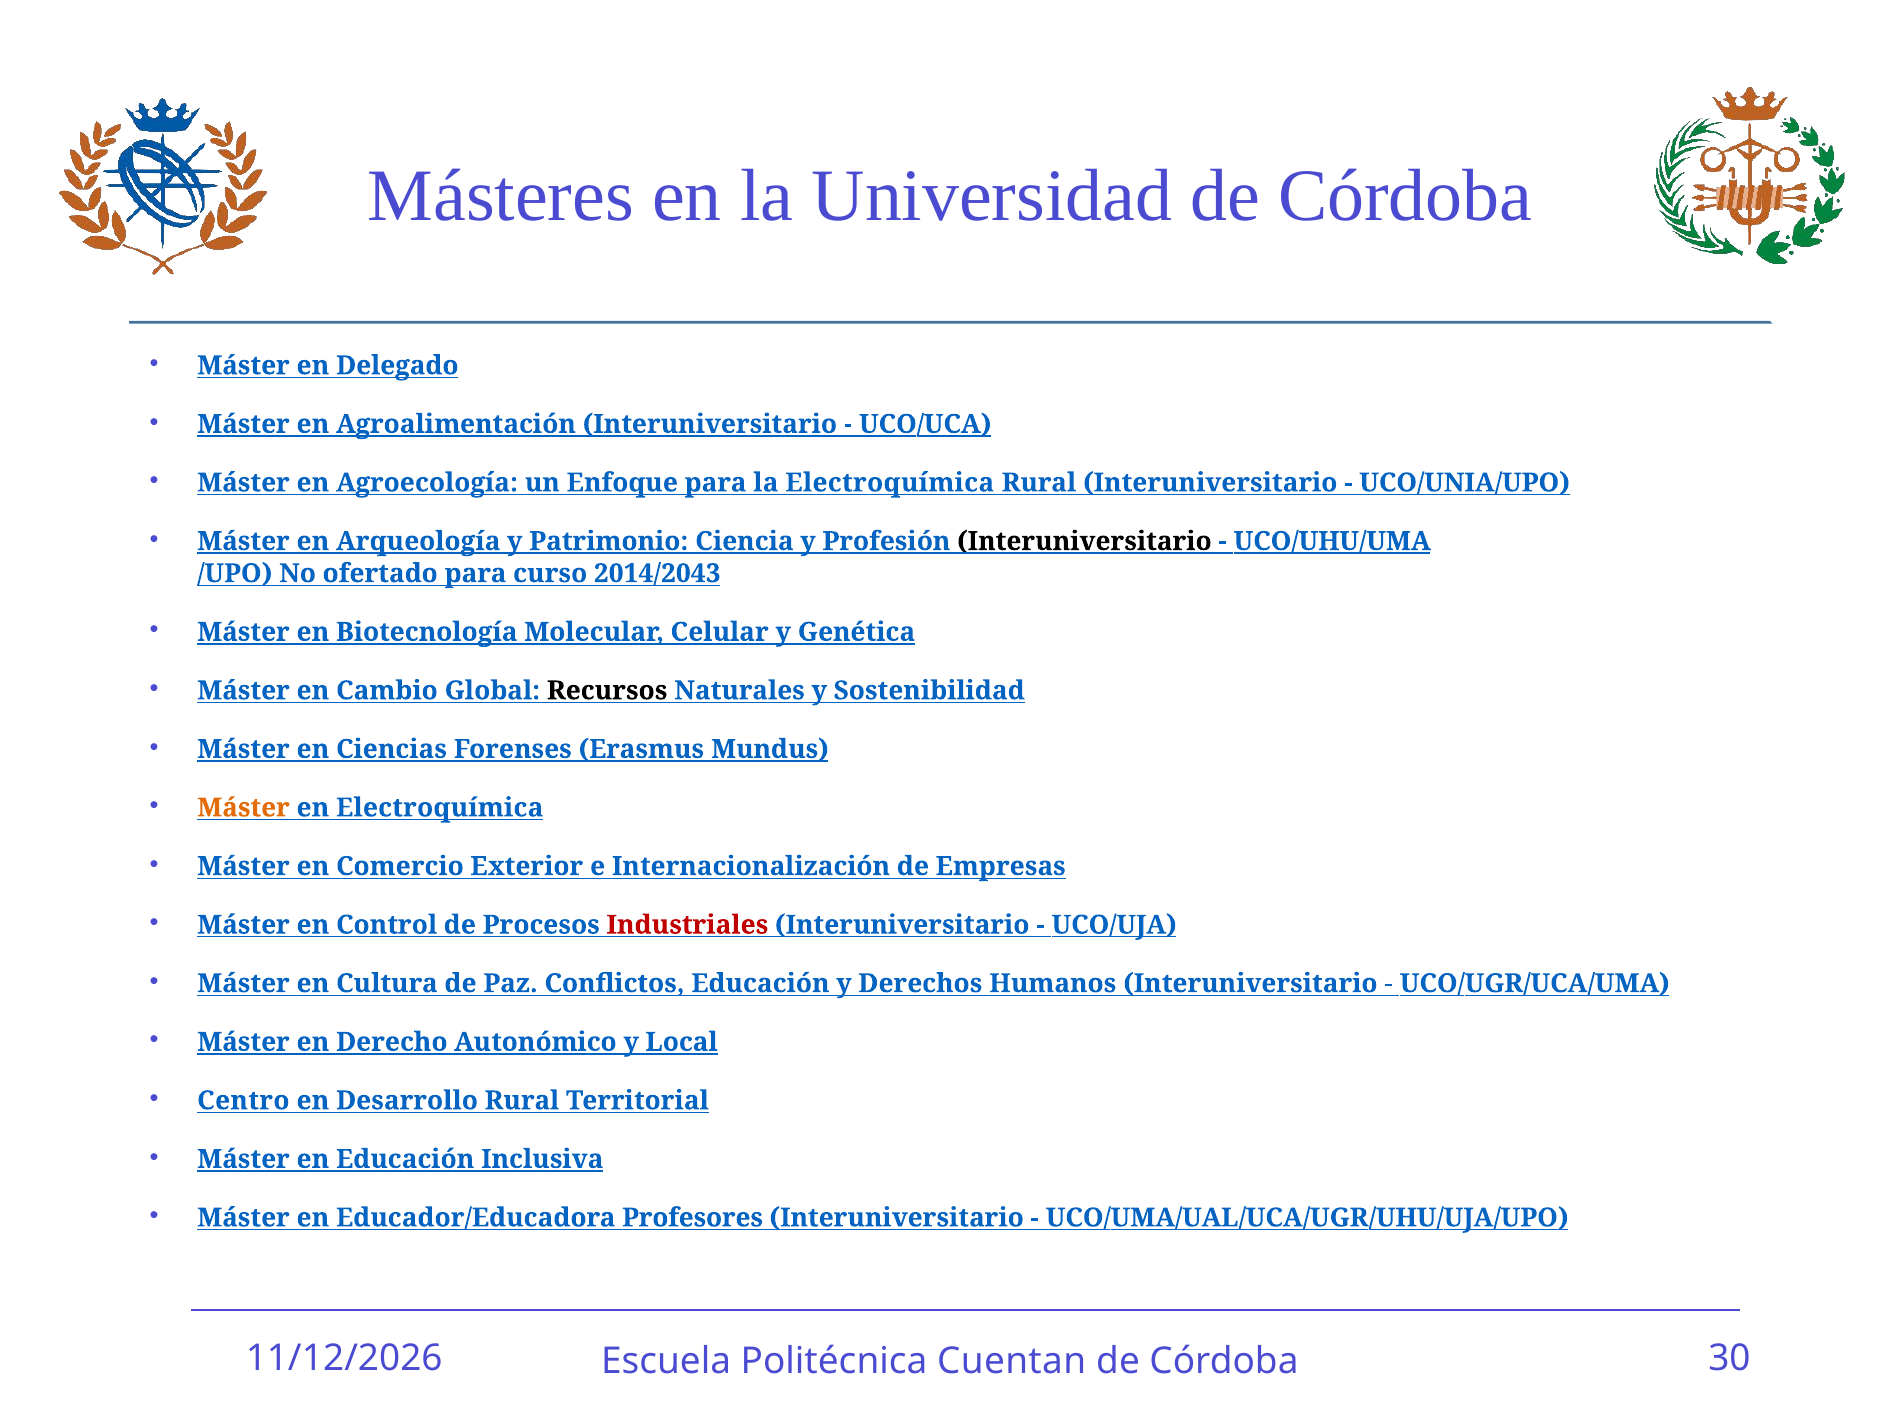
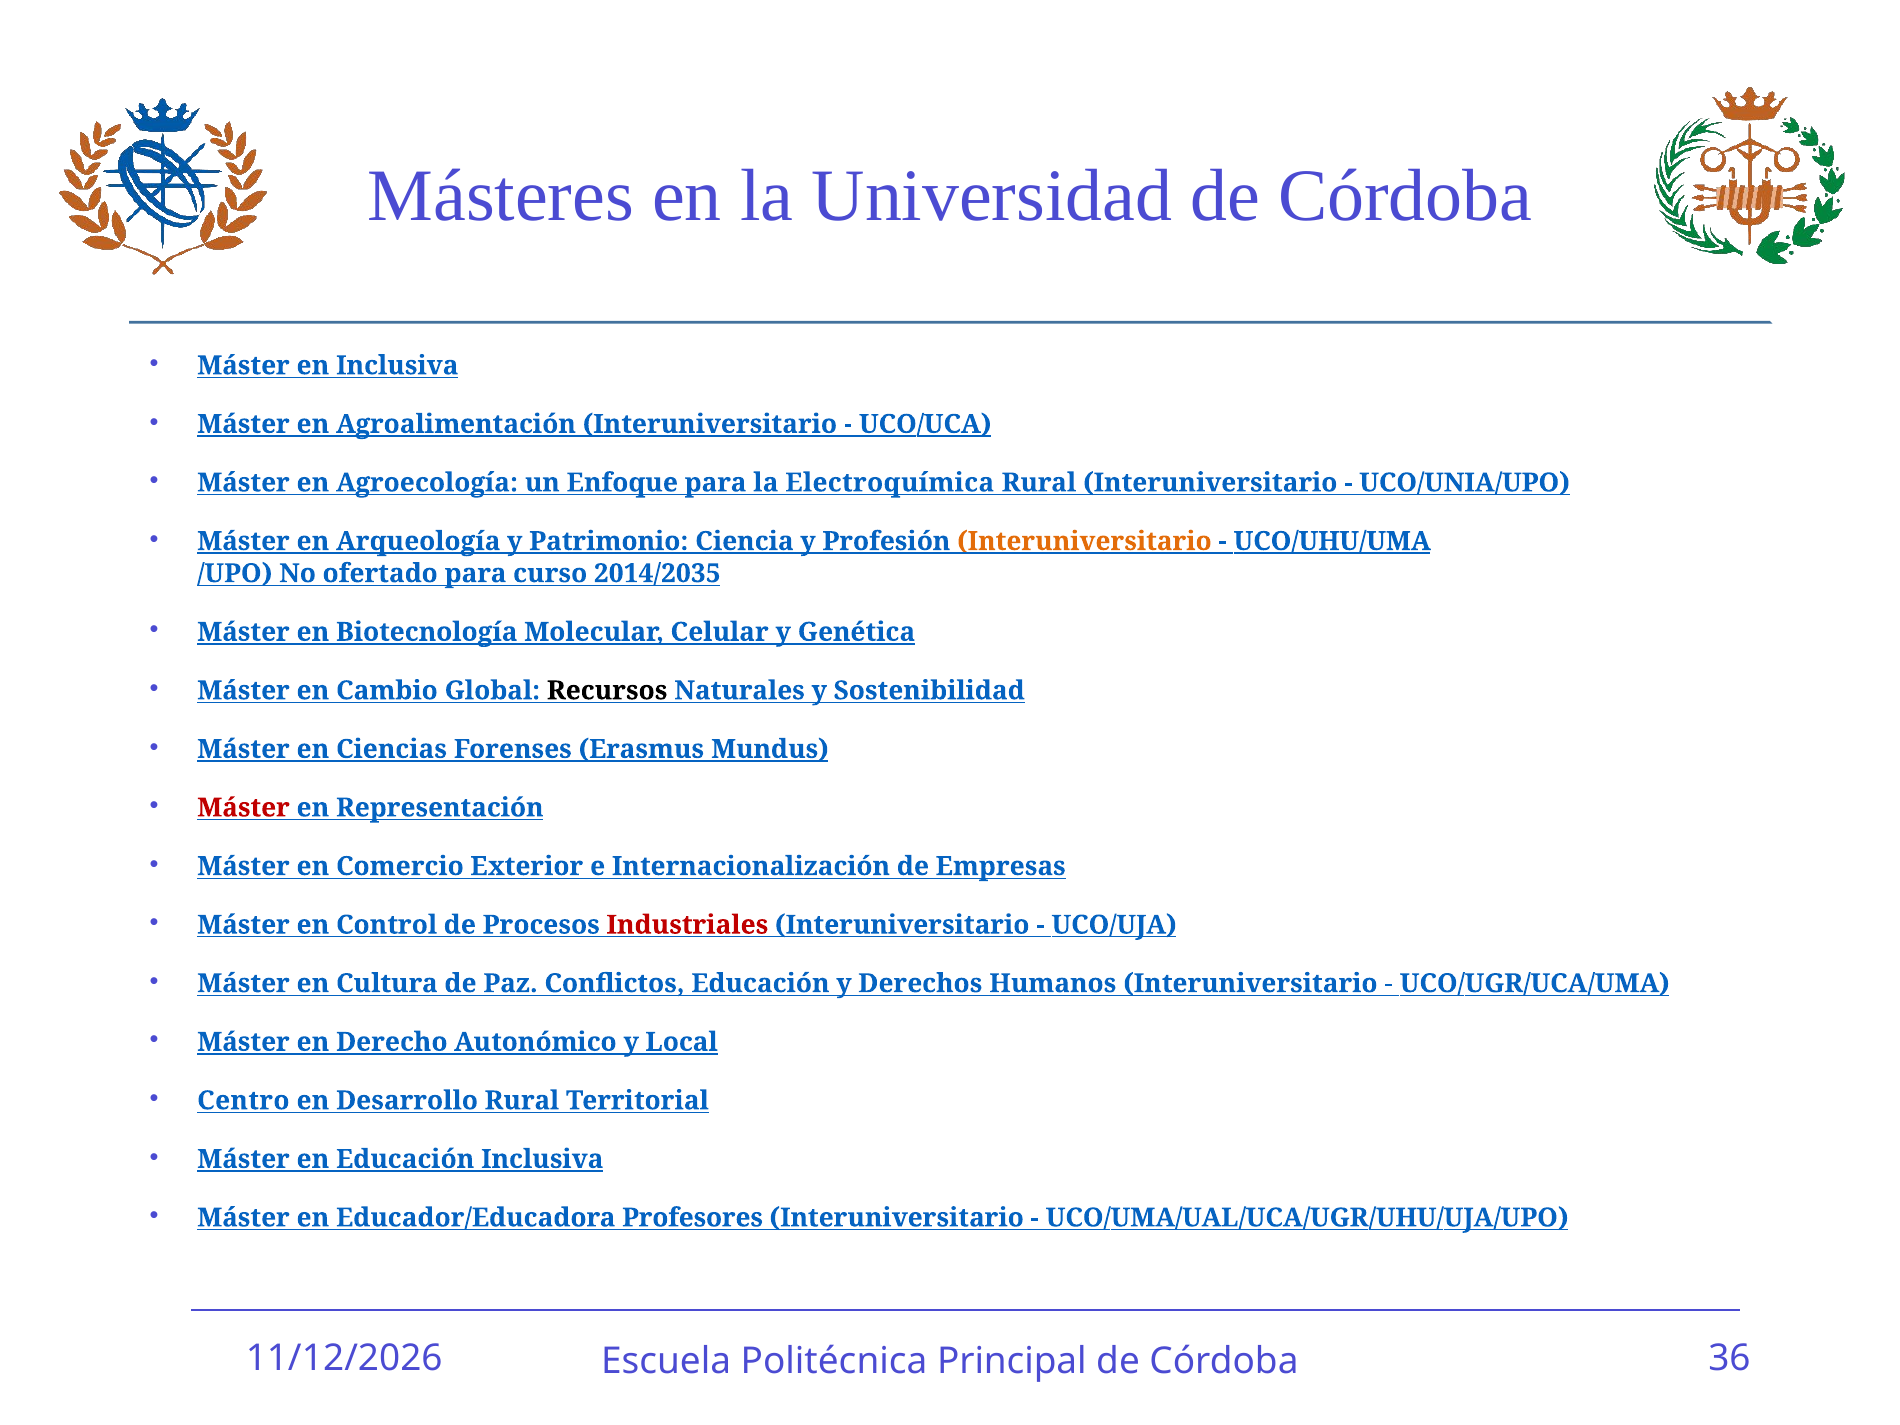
en Delegado: Delegado -> Inclusiva
Interuniversitario at (1084, 541) colour: black -> orange
2014/2043: 2014/2043 -> 2014/2035
Máster at (243, 808) colour: orange -> red
en Electroquímica: Electroquímica -> Representación
Cuentan: Cuentan -> Principal
30: 30 -> 36
